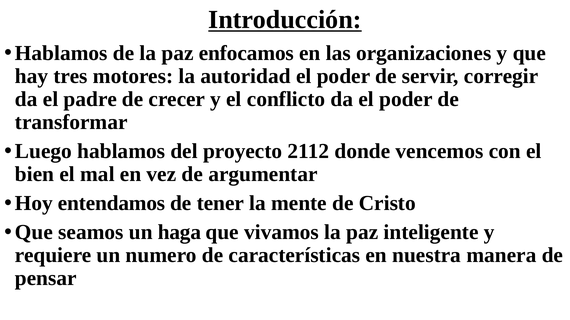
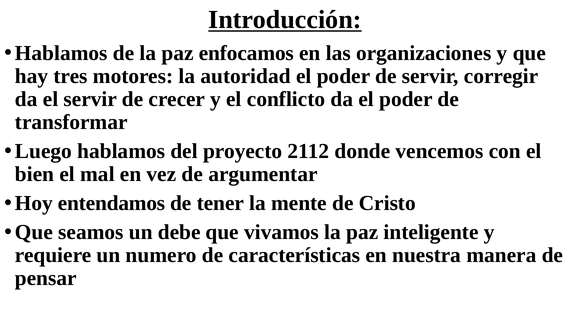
el padre: padre -> servir
haga: haga -> debe
